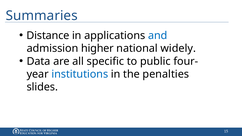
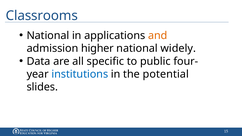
Summaries: Summaries -> Classrooms
Distance at (48, 36): Distance -> National
and colour: blue -> orange
penalties: penalties -> potential
